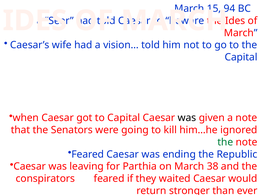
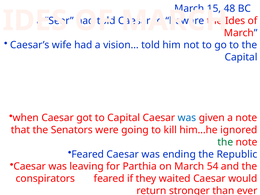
94: 94 -> 48
was at (187, 118) colour: black -> blue
38: 38 -> 54
